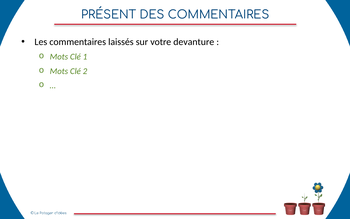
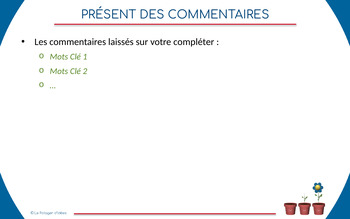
devanture: devanture -> compléter
